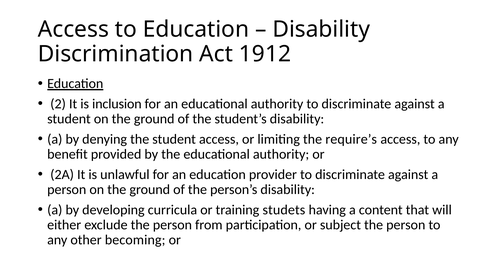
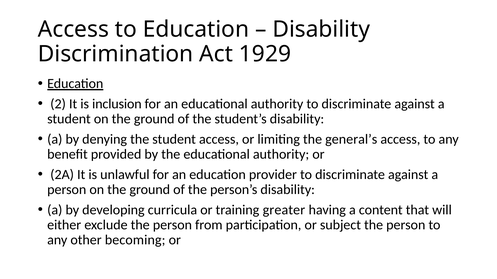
1912: 1912 -> 1929
require’s: require’s -> general’s
studets: studets -> greater
